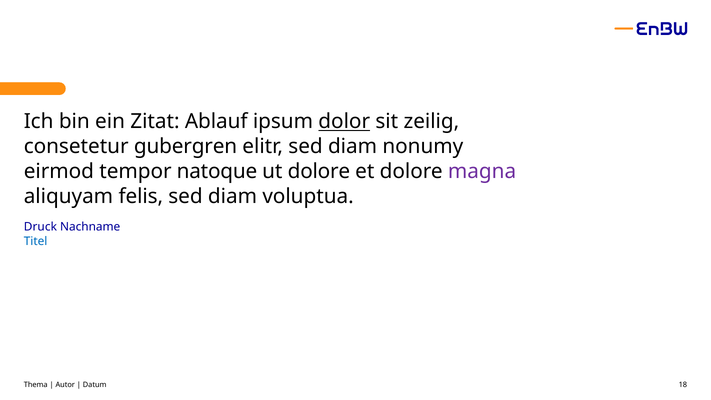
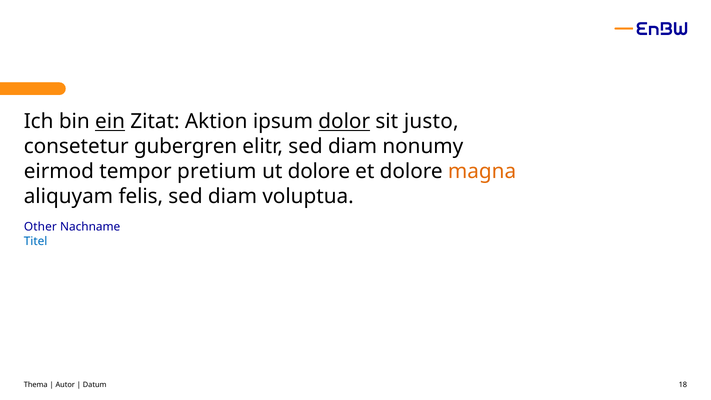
ein underline: none -> present
Ablauf: Ablauf -> Aktion
zeilig: zeilig -> justo
natoque: natoque -> pretium
magna colour: purple -> orange
Druck: Druck -> Other
